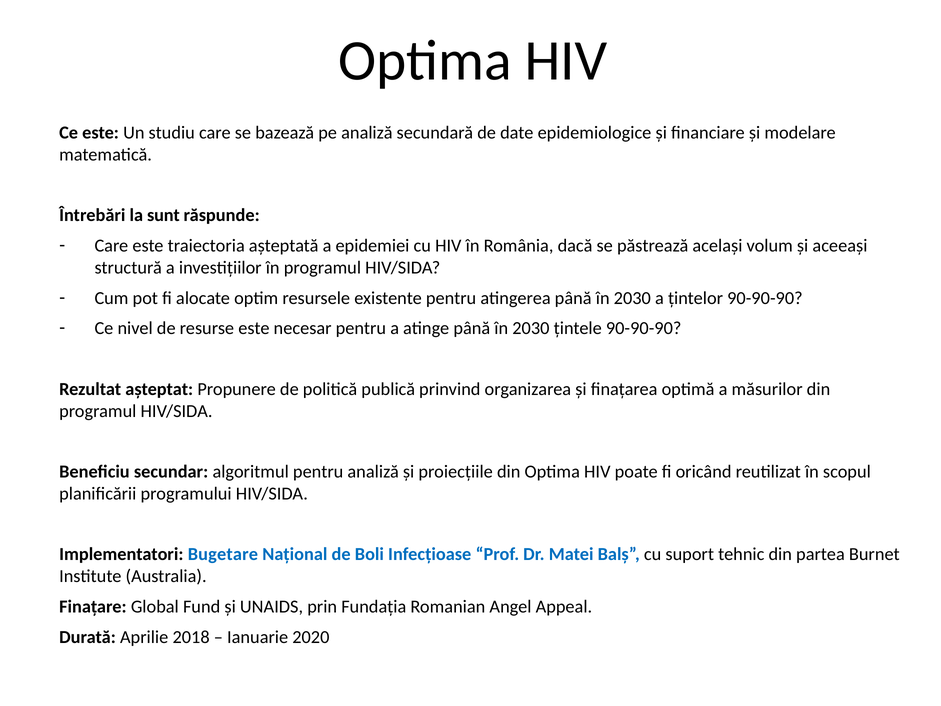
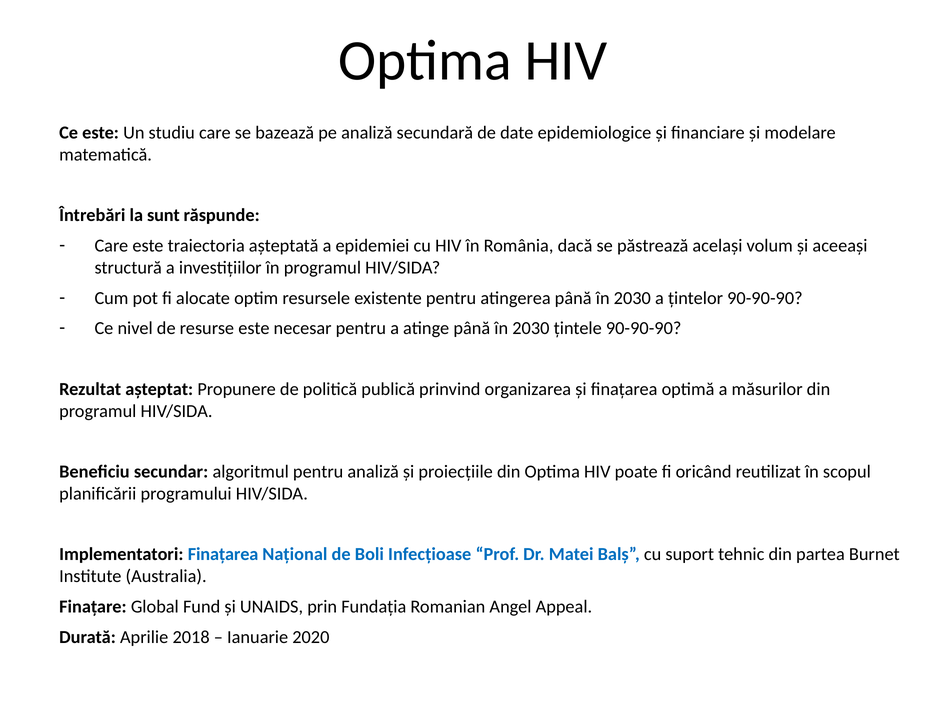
Implementatori Bugetare: Bugetare -> Finațarea
